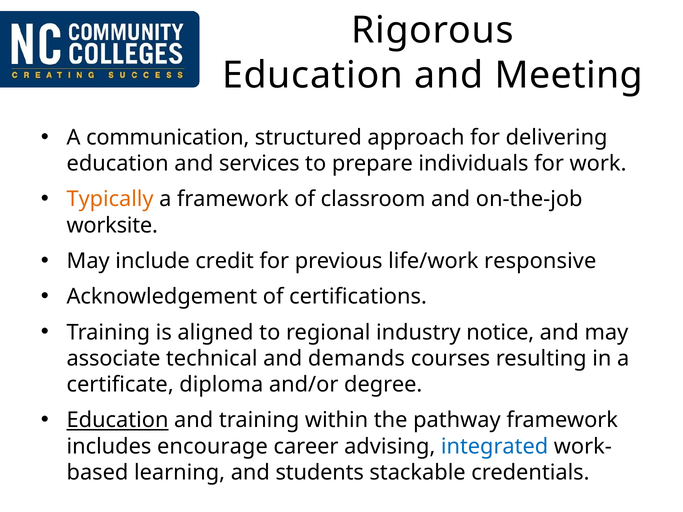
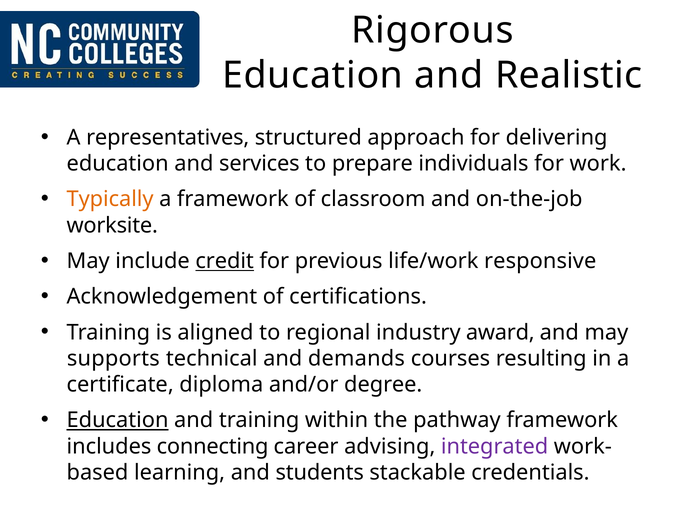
Meeting: Meeting -> Realistic
communication: communication -> representatives
credit underline: none -> present
notice: notice -> award
associate: associate -> supports
encourage: encourage -> connecting
integrated colour: blue -> purple
